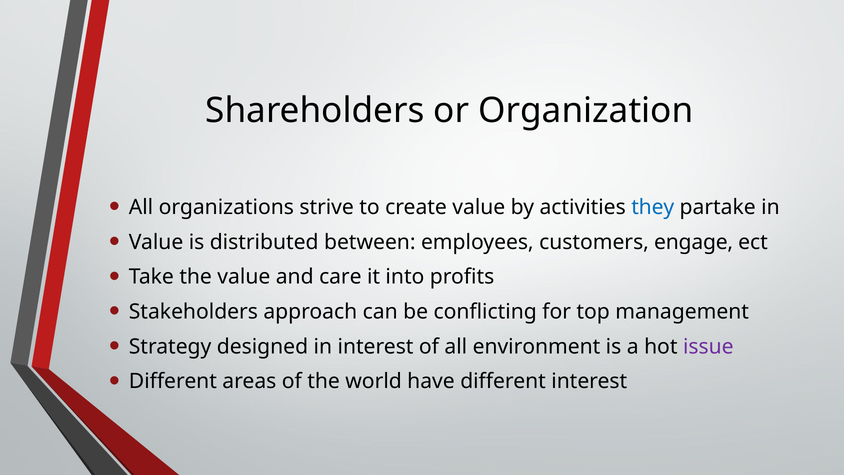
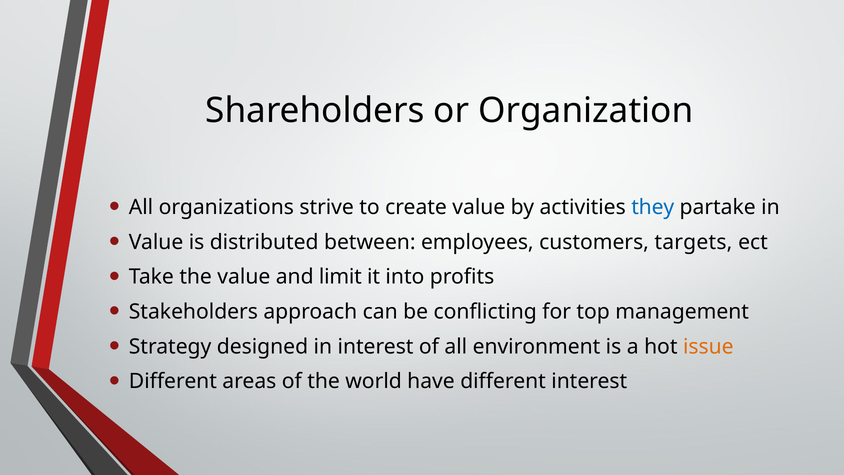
engage: engage -> targets
care: care -> limit
issue colour: purple -> orange
